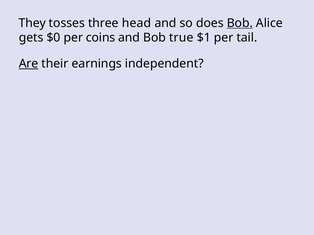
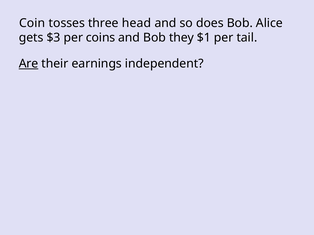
They: They -> Coin
Bob at (240, 23) underline: present -> none
$0: $0 -> $3
true: true -> they
